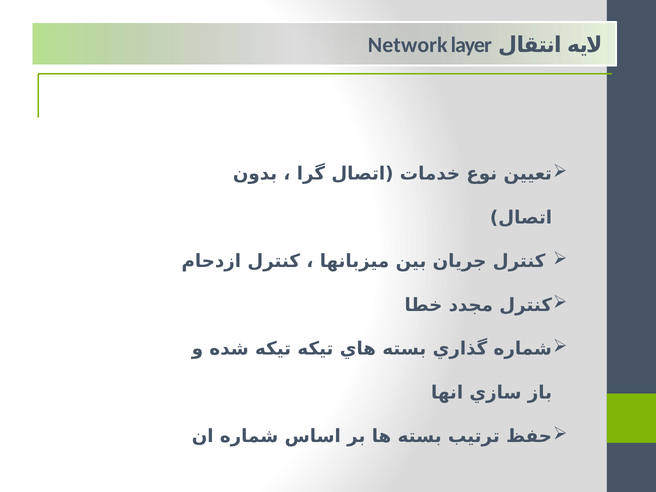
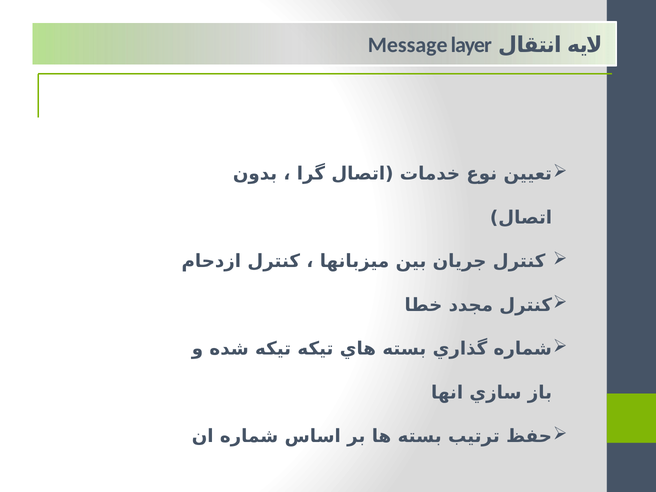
Network: Network -> Message
